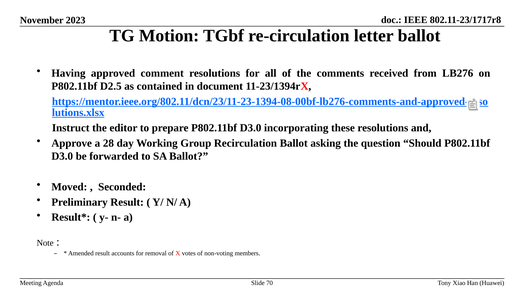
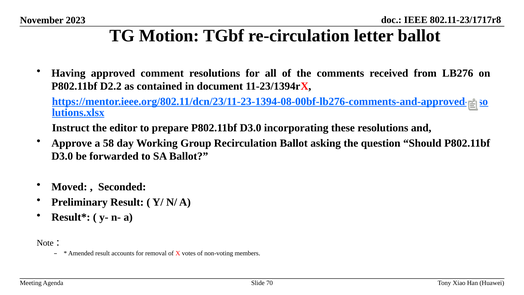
D2.5: D2.5 -> D2.2
28: 28 -> 58
